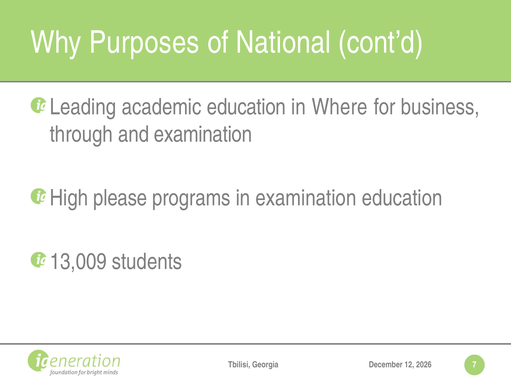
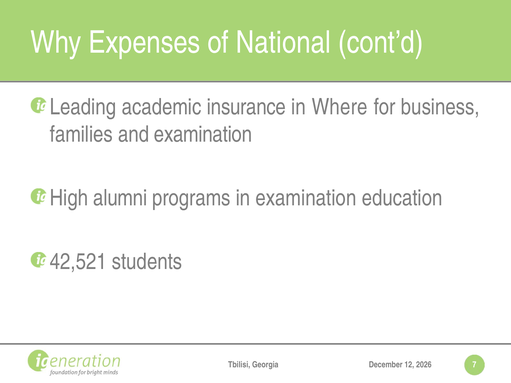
Purposes: Purposes -> Expenses
academic education: education -> insurance
through: through -> families
please: please -> alumni
13,009: 13,009 -> 42,521
